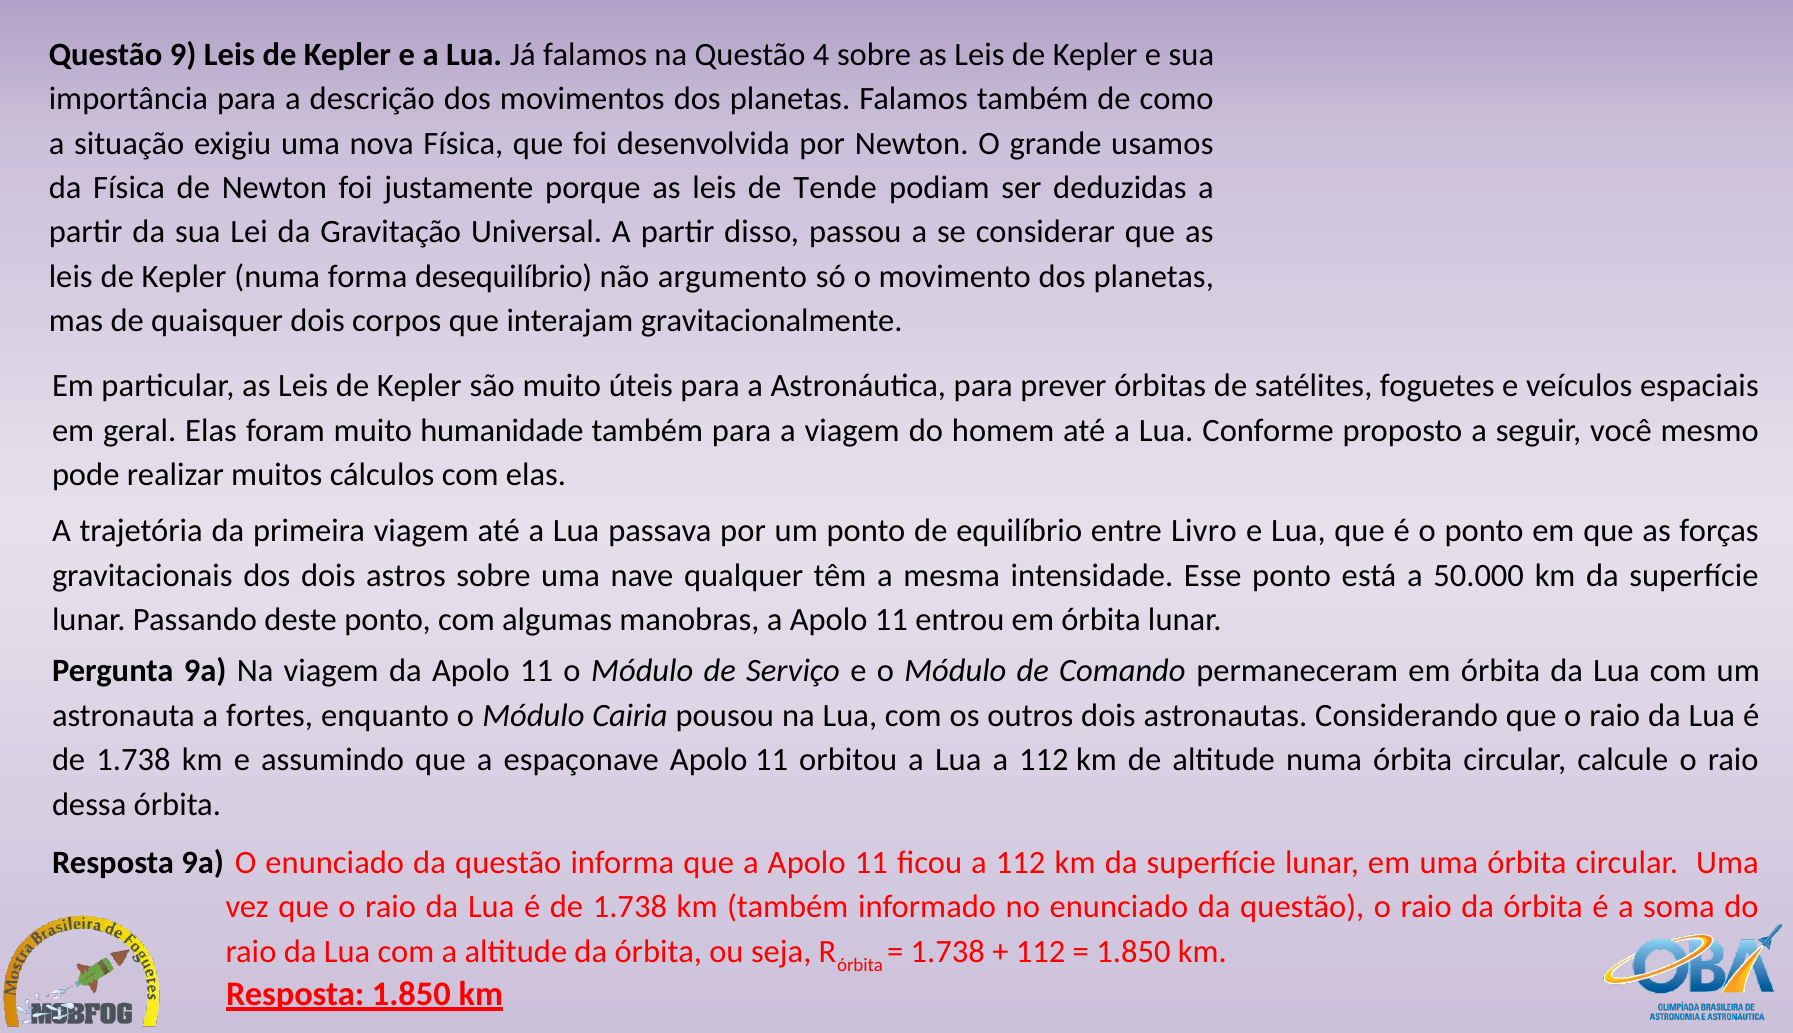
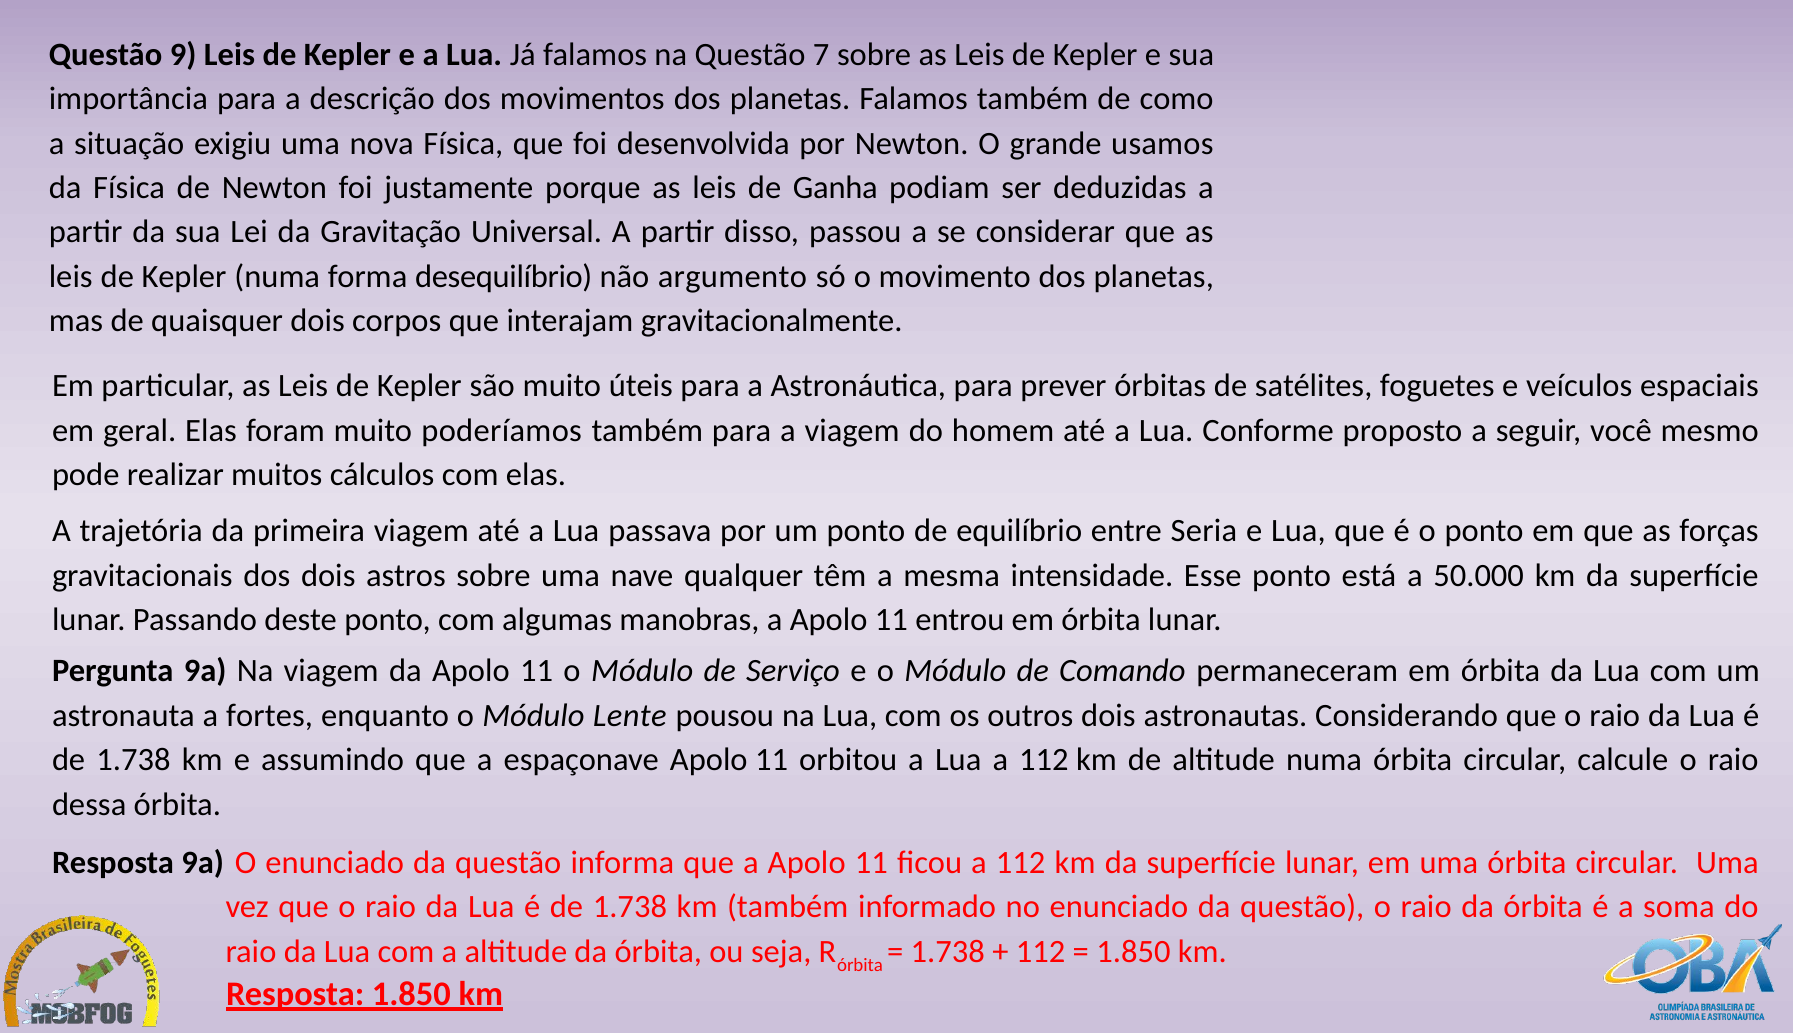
4: 4 -> 7
Tende: Tende -> Ganha
humanidade: humanidade -> poderíamos
Livro: Livro -> Seria
Cairia: Cairia -> Lente
